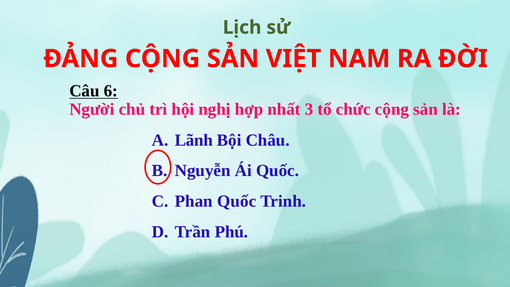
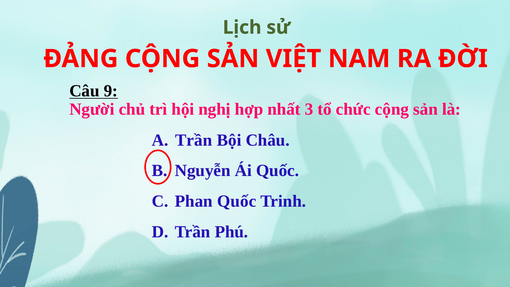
6: 6 -> 9
Lãnh at (194, 140): Lãnh -> Trần
